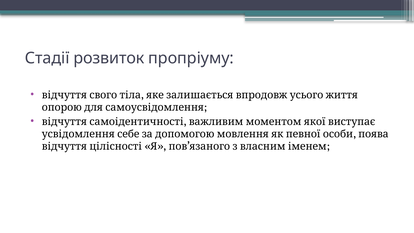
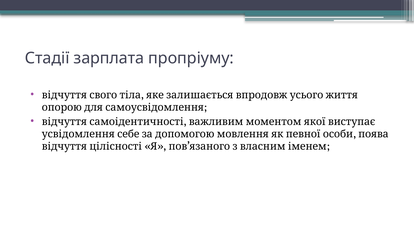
розвиток: розвиток -> зарплата
